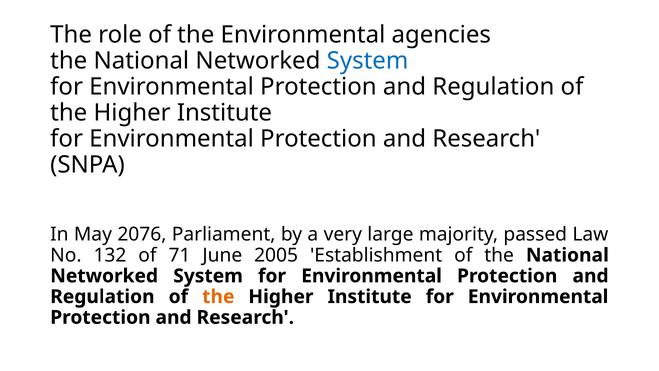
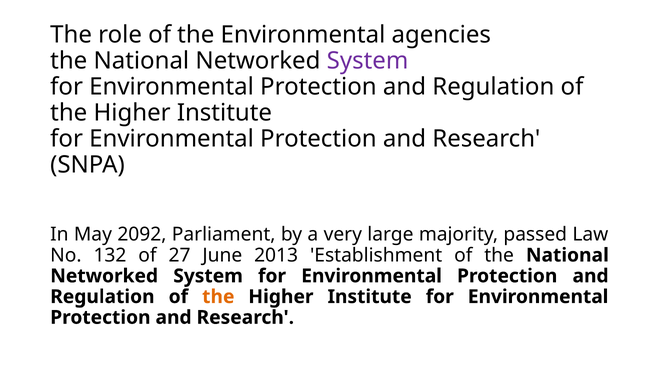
System at (368, 61) colour: blue -> purple
2076: 2076 -> 2092
71: 71 -> 27
2005: 2005 -> 2013
